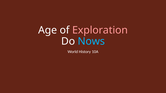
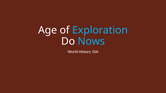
Exploration colour: pink -> light blue
